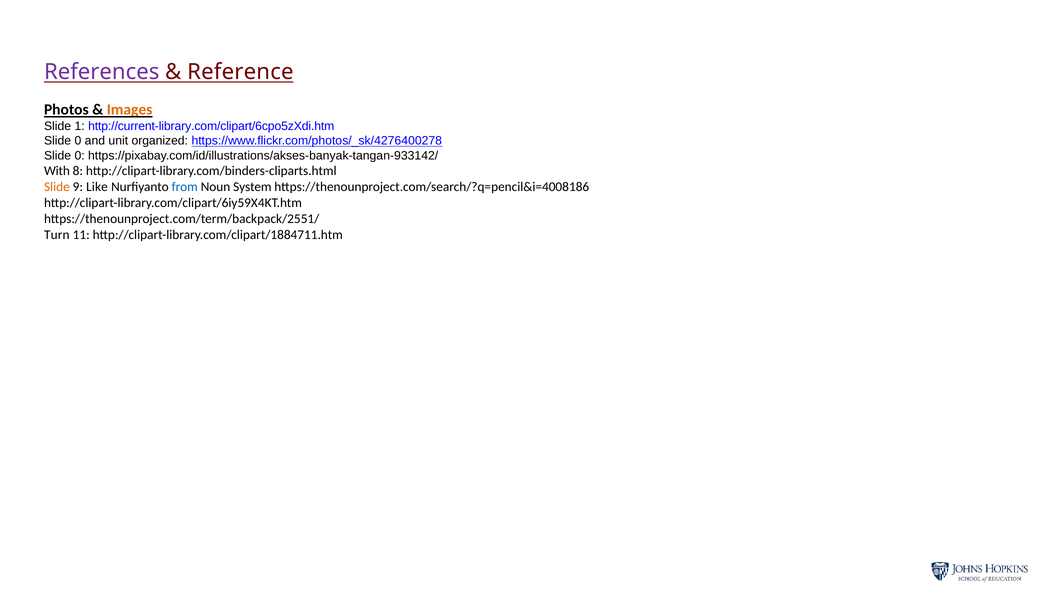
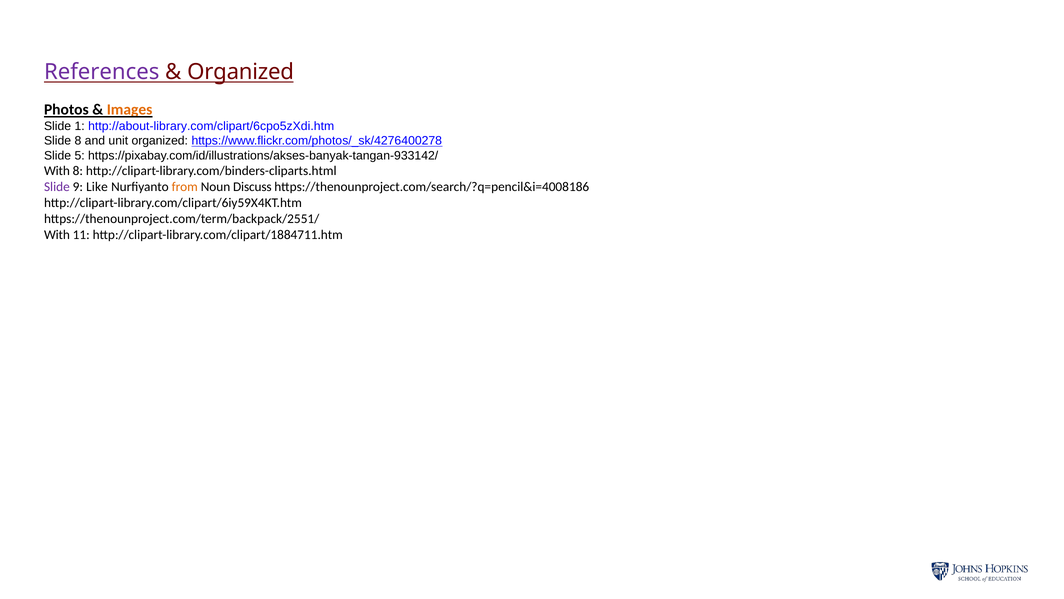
Reference at (240, 72): Reference -> Organized
http://current-library.com/clipart/6cpo5zXdi.htm: http://current-library.com/clipart/6cpo5zXdi.htm -> http://about-library.com/clipart/6cpo5zXdi.htm
0 at (78, 141): 0 -> 8
0 at (80, 155): 0 -> 5
Slide at (57, 187) colour: orange -> purple
from colour: blue -> orange
System: System -> Discuss
Turn at (57, 235): Turn -> With
